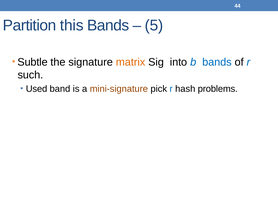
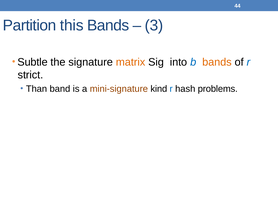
5: 5 -> 3
bands at (217, 62) colour: blue -> orange
such: such -> strict
Used: Used -> Than
pick: pick -> kind
